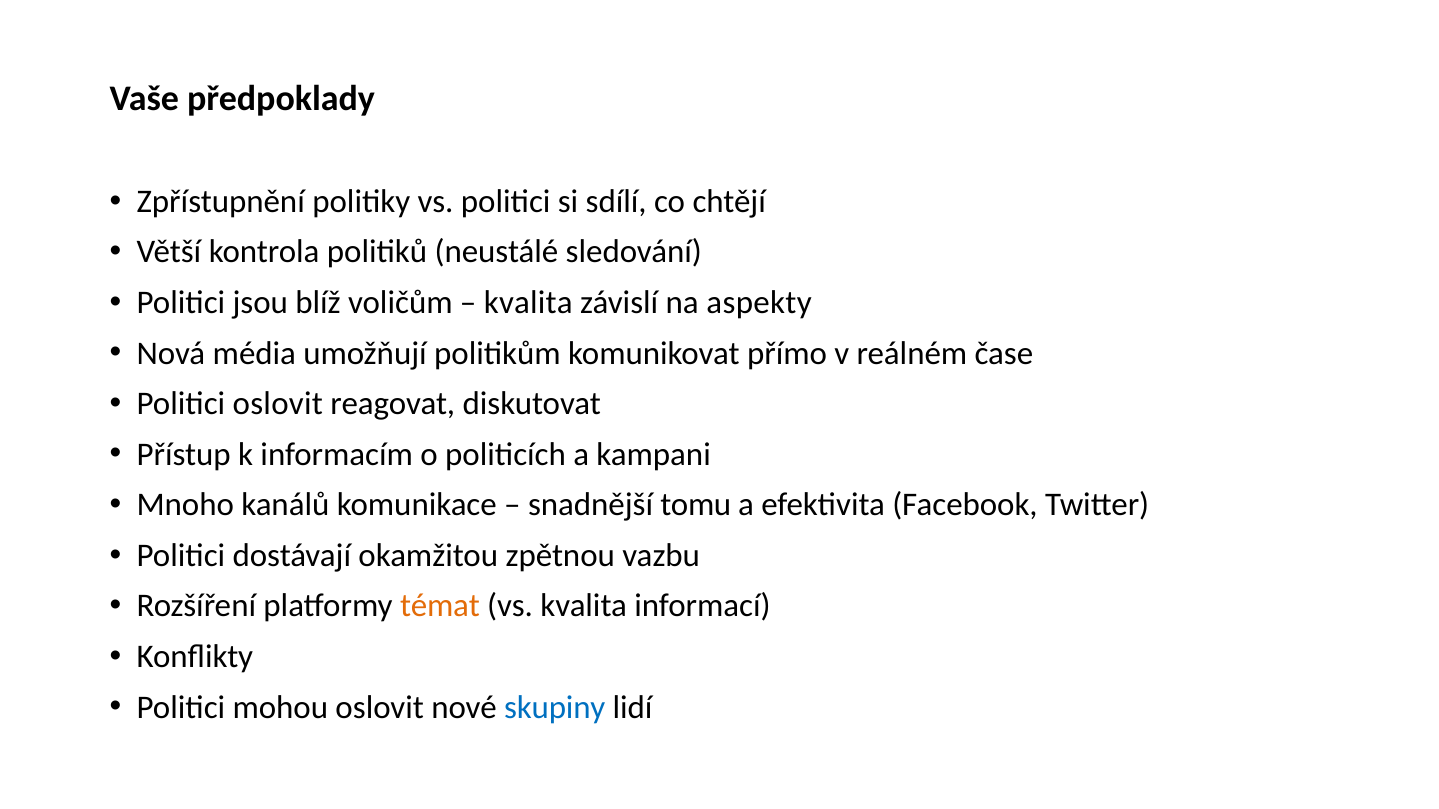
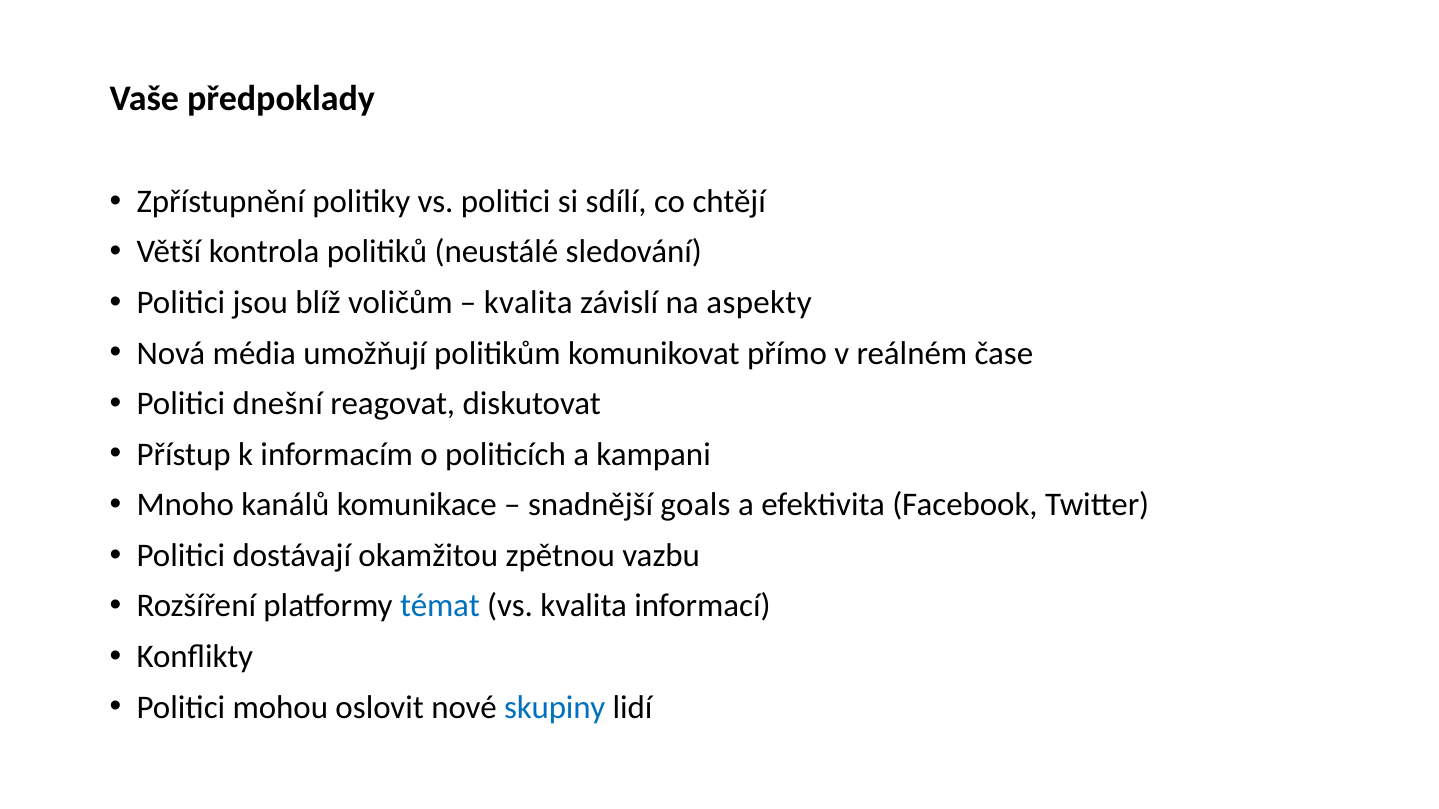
Politici oslovit: oslovit -> dnešní
tomu: tomu -> goals
témat colour: orange -> blue
